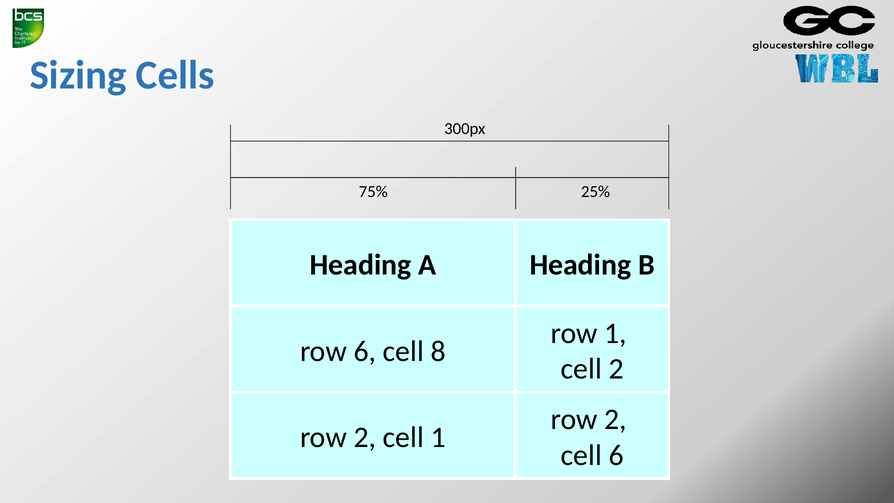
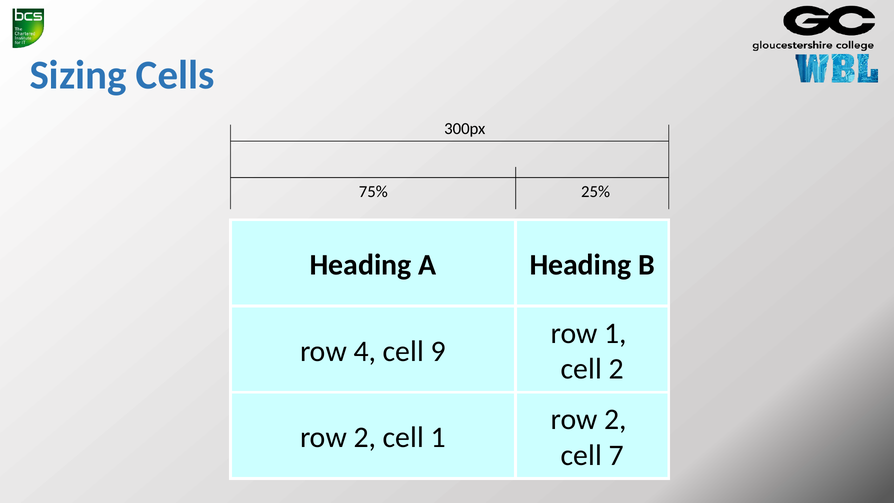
row 6: 6 -> 4
8: 8 -> 9
cell 6: 6 -> 7
